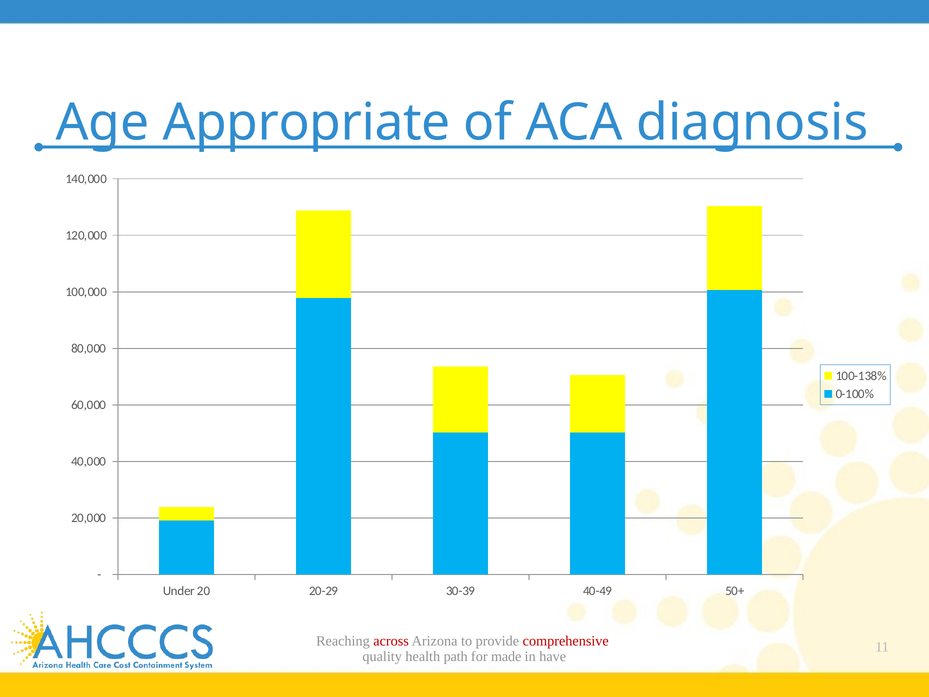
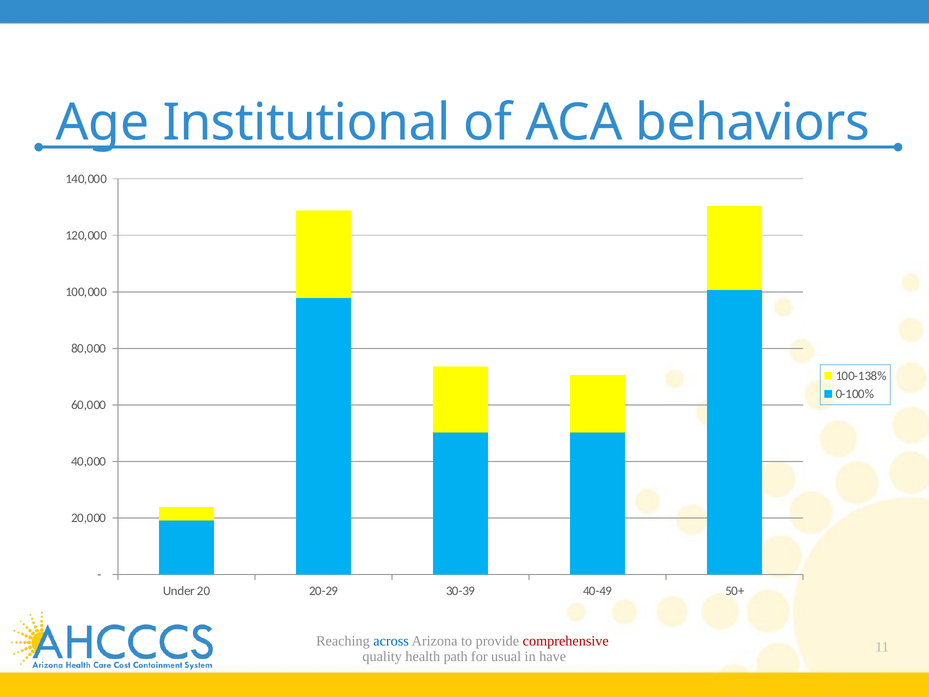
Appropriate: Appropriate -> Institutional
diagnosis: diagnosis -> behaviors
across colour: red -> blue
made: made -> usual
